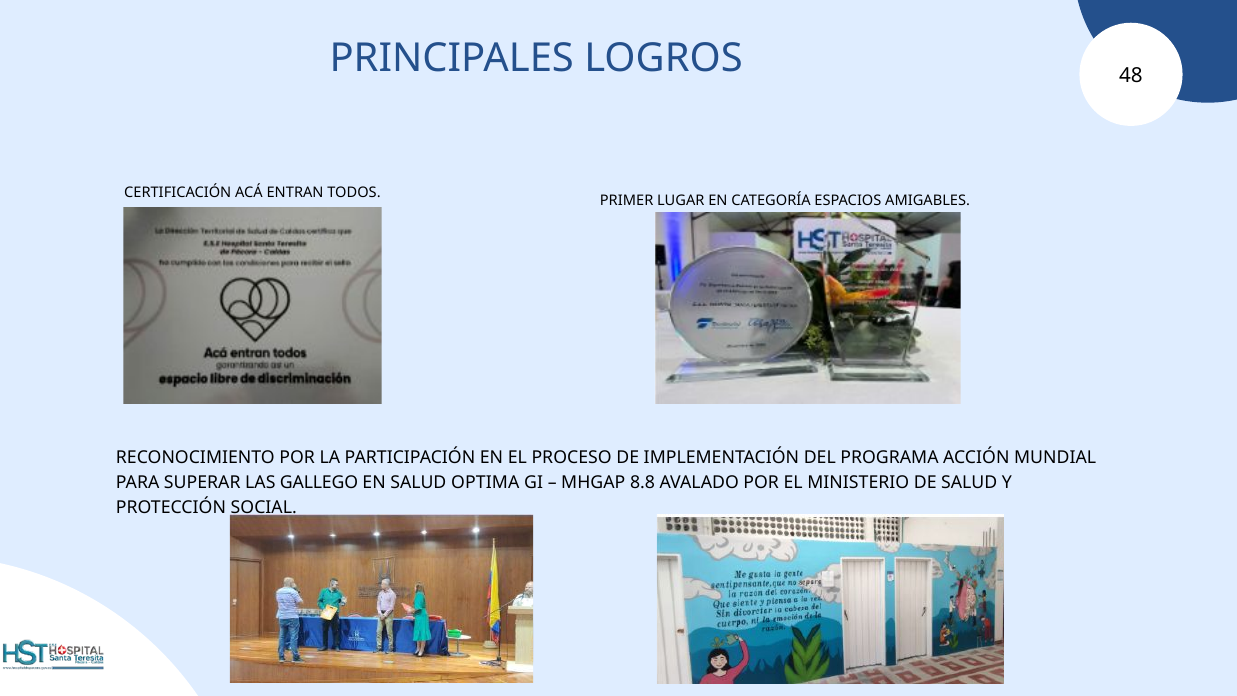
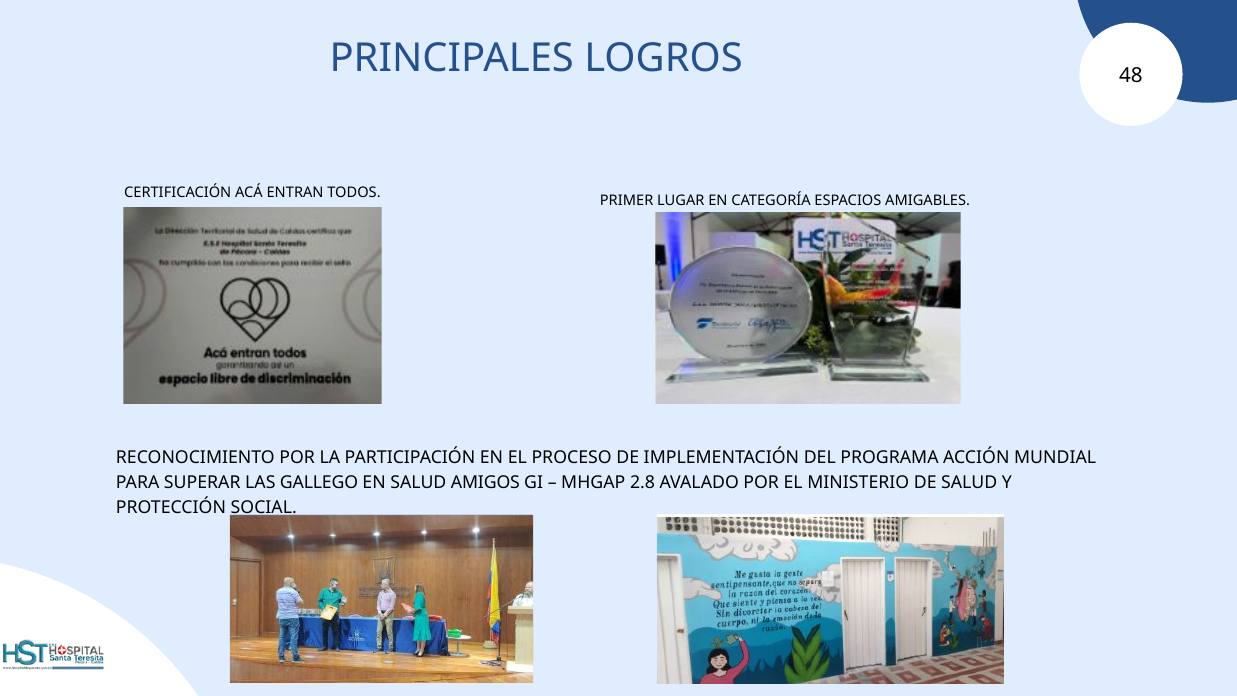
OPTIMA: OPTIMA -> AMIGOS
8.8: 8.8 -> 2.8
